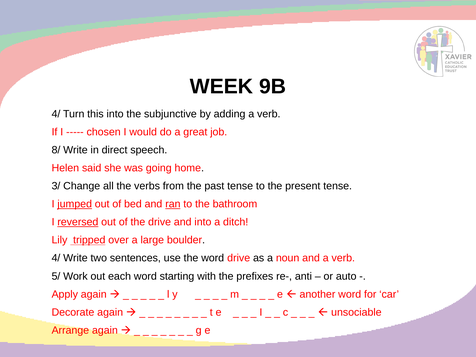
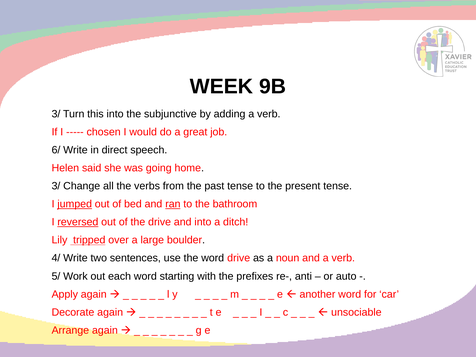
4/ at (56, 114): 4/ -> 3/
8/: 8/ -> 6/
